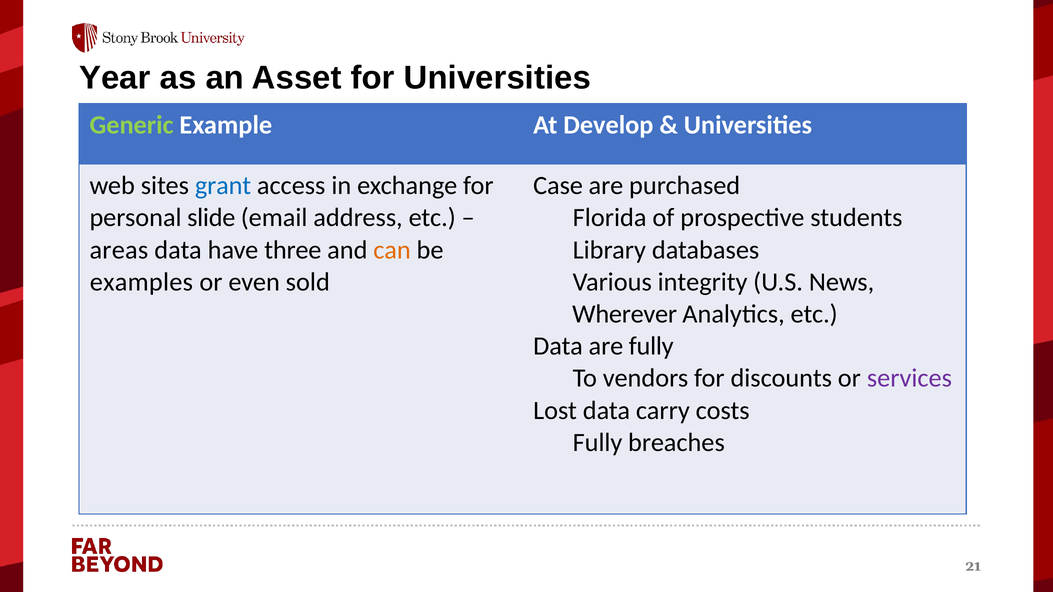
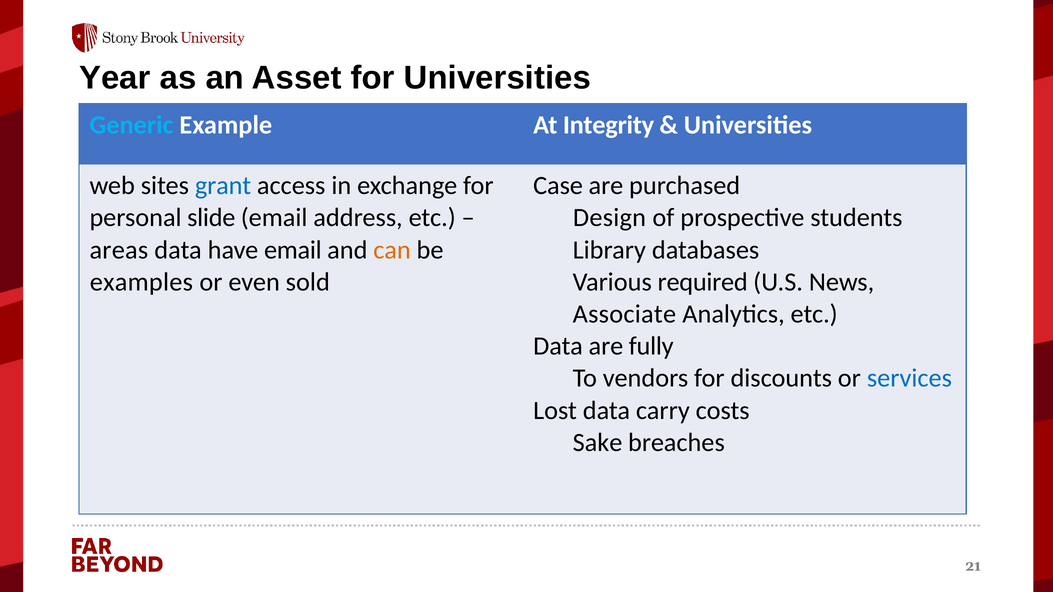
Generic colour: light green -> light blue
Develop: Develop -> Integrity
Florida: Florida -> Design
have three: three -> email
integrity: integrity -> required
Wherever: Wherever -> Associate
services colour: purple -> blue
Fully at (598, 443): Fully -> Sake
